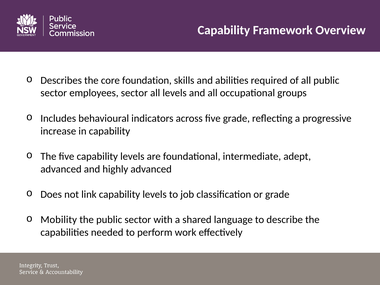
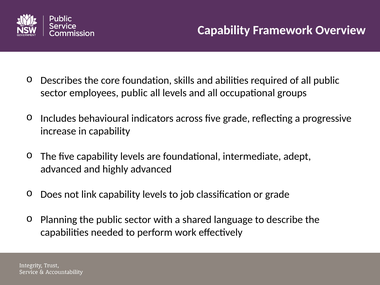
employees sector: sector -> public
Mobility: Mobility -> Planning
